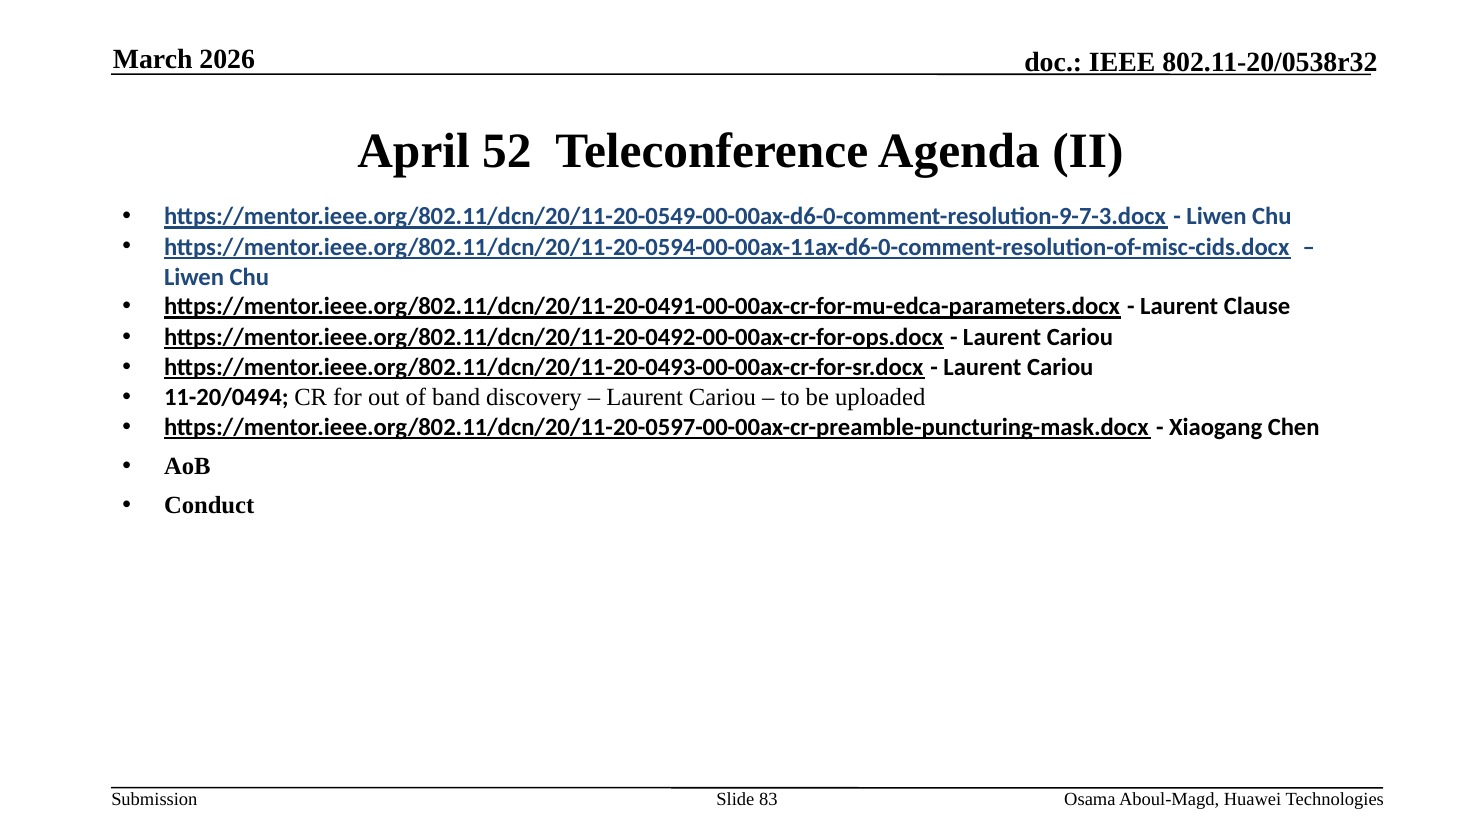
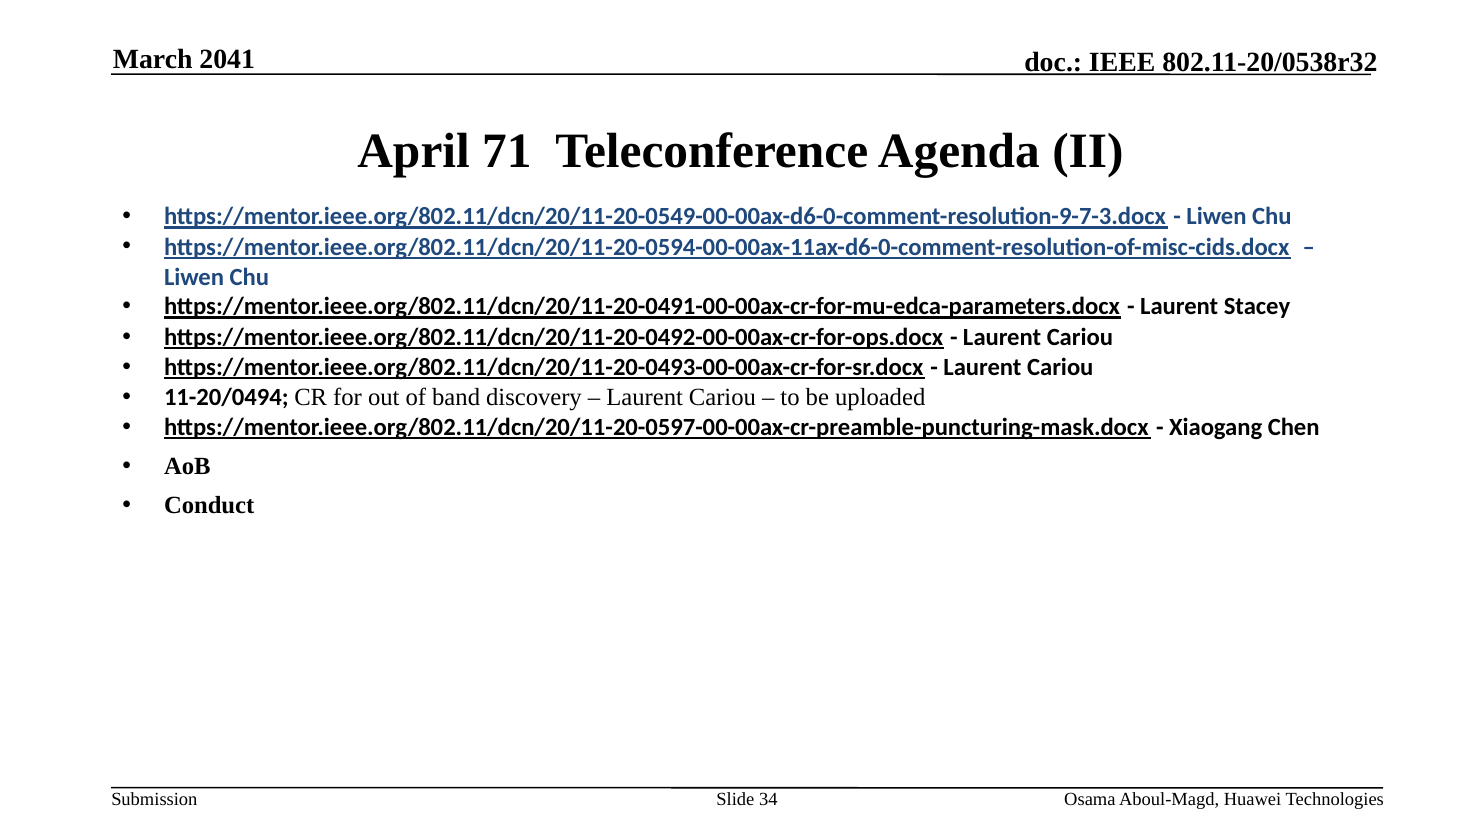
2026: 2026 -> 2041
52: 52 -> 71
Clause: Clause -> Stacey
83: 83 -> 34
